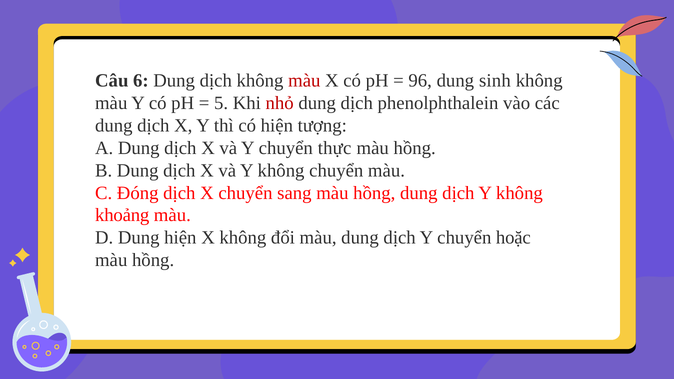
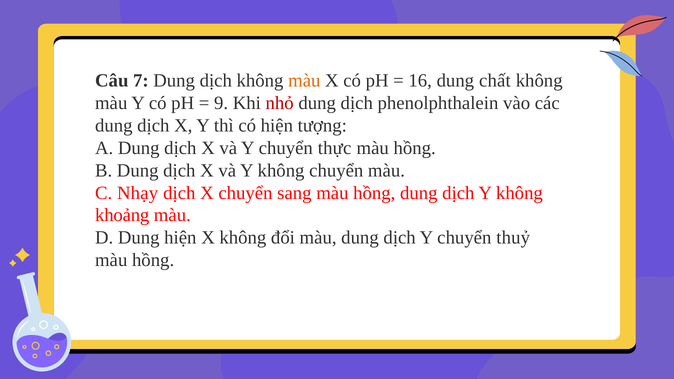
6: 6 -> 7
màu at (304, 81) colour: red -> orange
96: 96 -> 16
sinh: sinh -> chất
5: 5 -> 9
Đóng: Đóng -> Nhạy
hoặc: hoặc -> thuỷ
